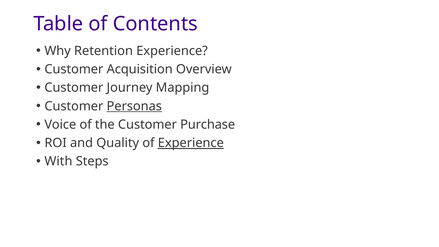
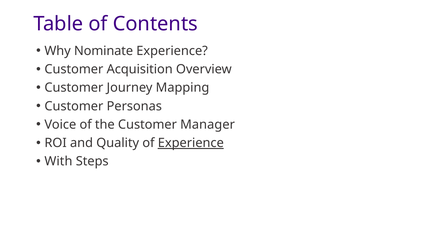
Retention: Retention -> Nominate
Personas underline: present -> none
Purchase: Purchase -> Manager
